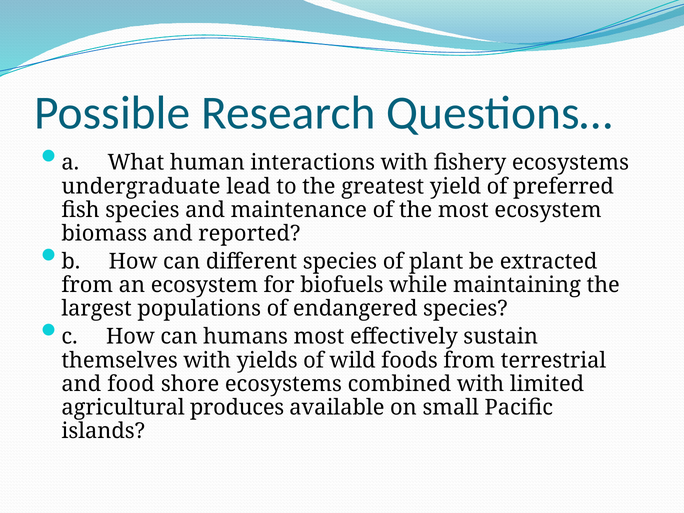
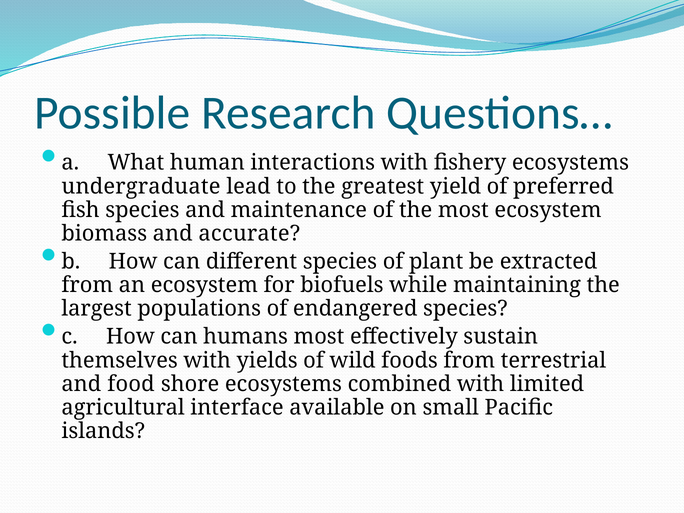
reported: reported -> accurate
produces: produces -> interface
